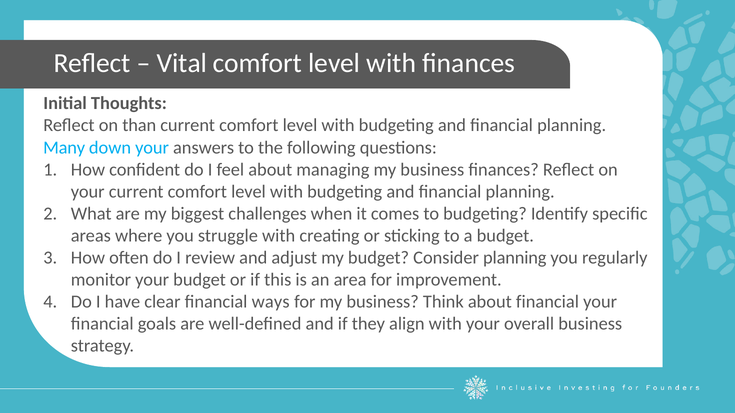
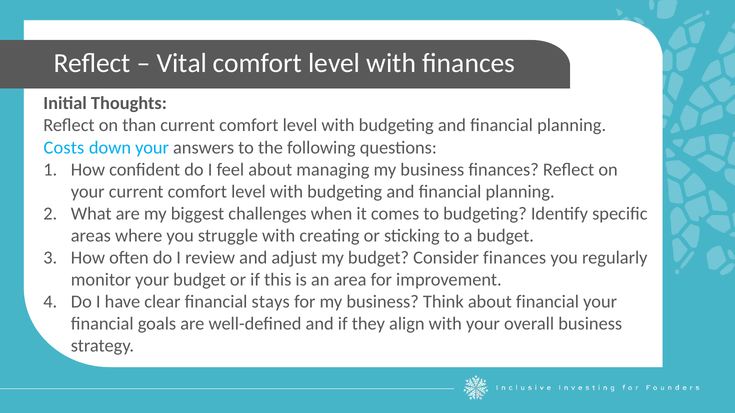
Many: Many -> Costs
Consider planning: planning -> finances
ways: ways -> stays
